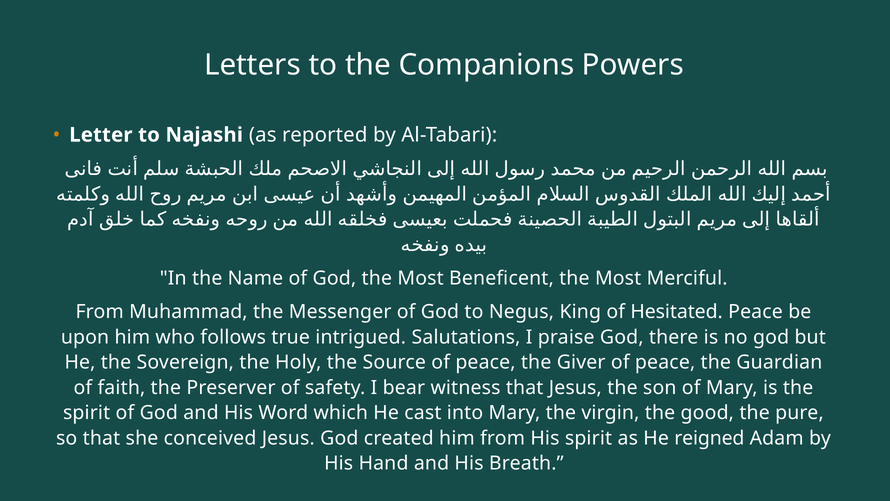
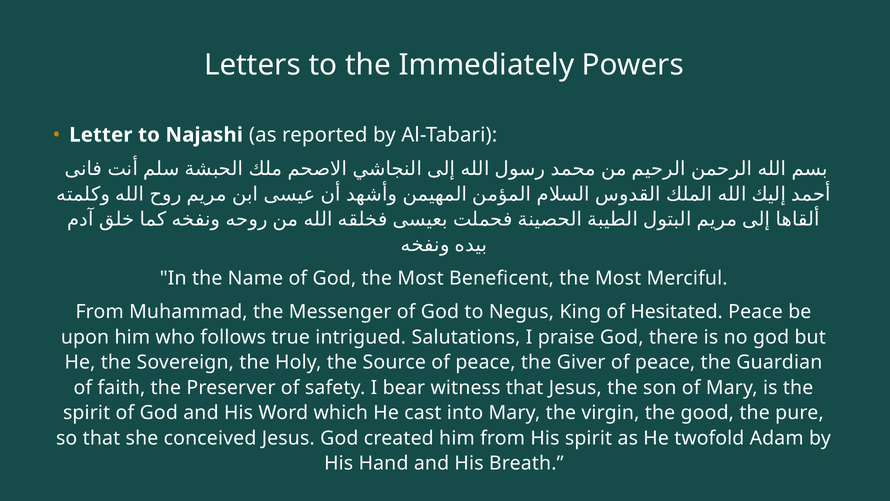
Companions: Companions -> Immediately
reigned: reigned -> twofold
